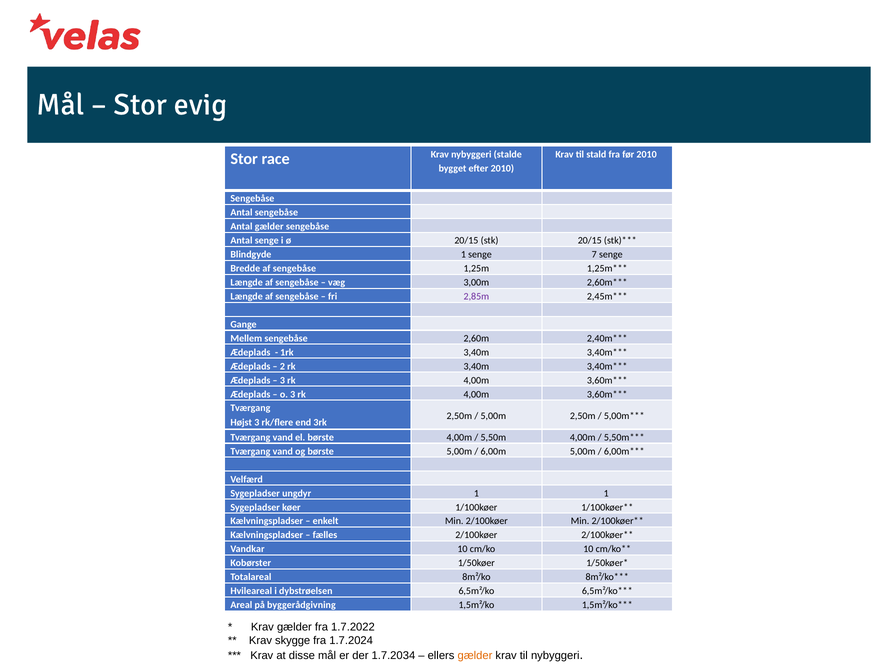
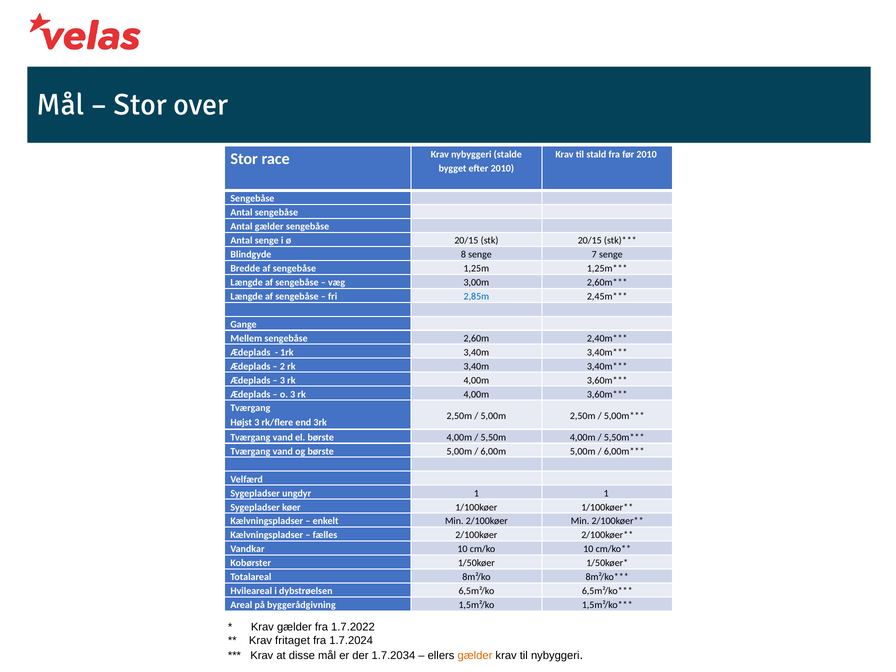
evig: evig -> over
Blindgyde 1: 1 -> 8
2,85m colour: purple -> blue
skygge: skygge -> fritaget
